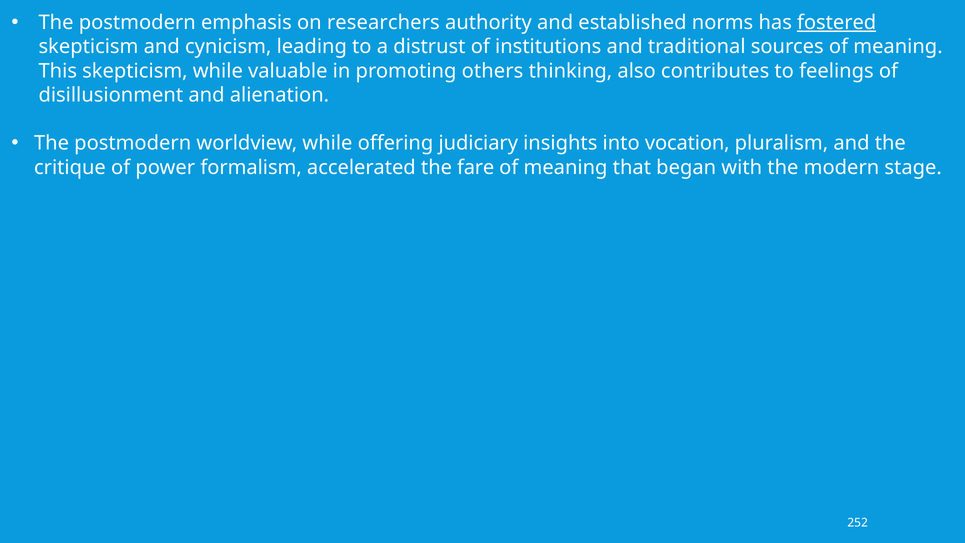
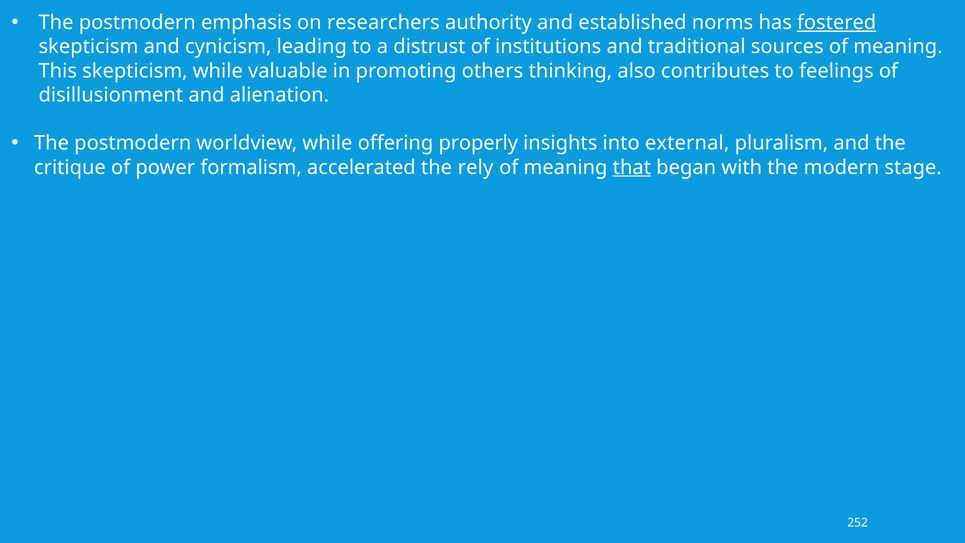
judiciary: judiciary -> properly
vocation: vocation -> external
fare: fare -> rely
that underline: none -> present
